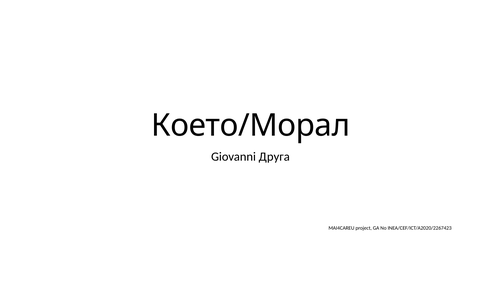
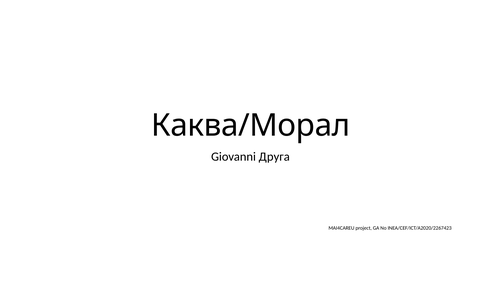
Което/Морал: Което/Морал -> Каква/Морал
